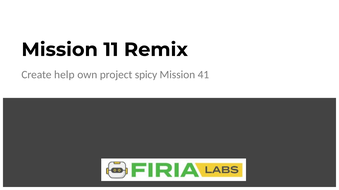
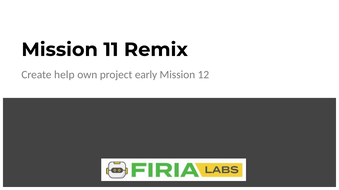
spicy: spicy -> early
41: 41 -> 12
